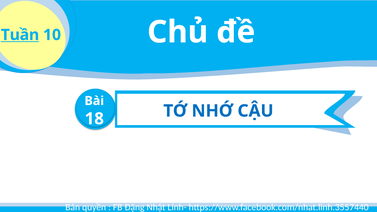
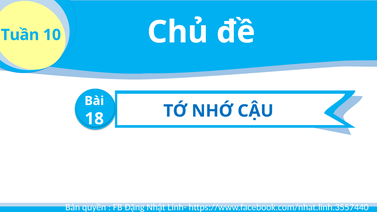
Tuần underline: present -> none
